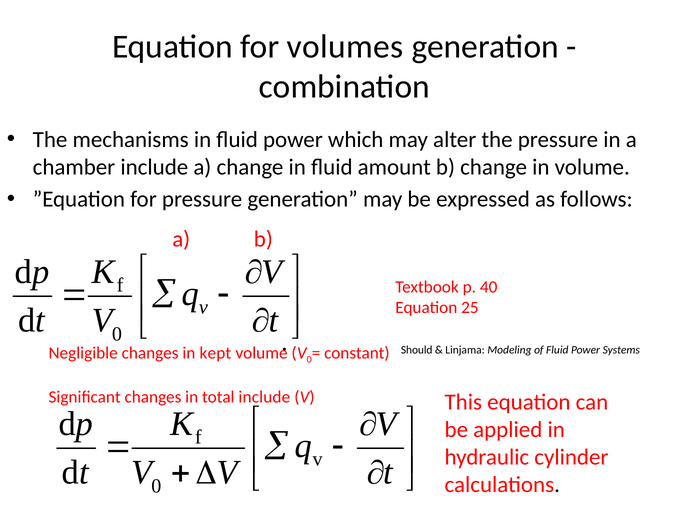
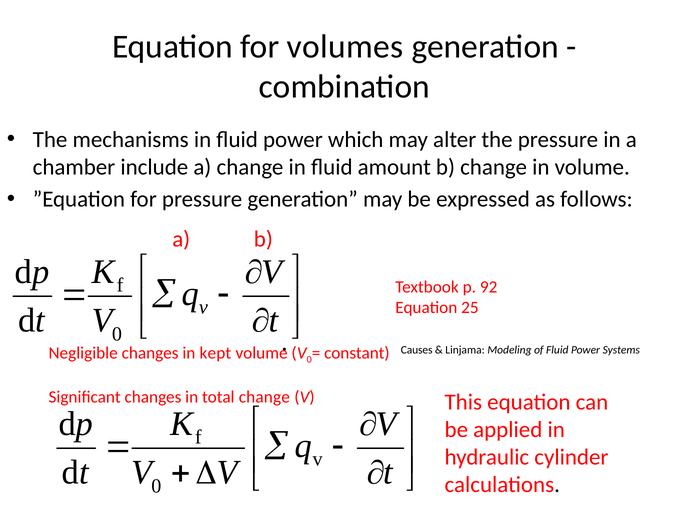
40: 40 -> 92
Should: Should -> Causes
total include: include -> change
